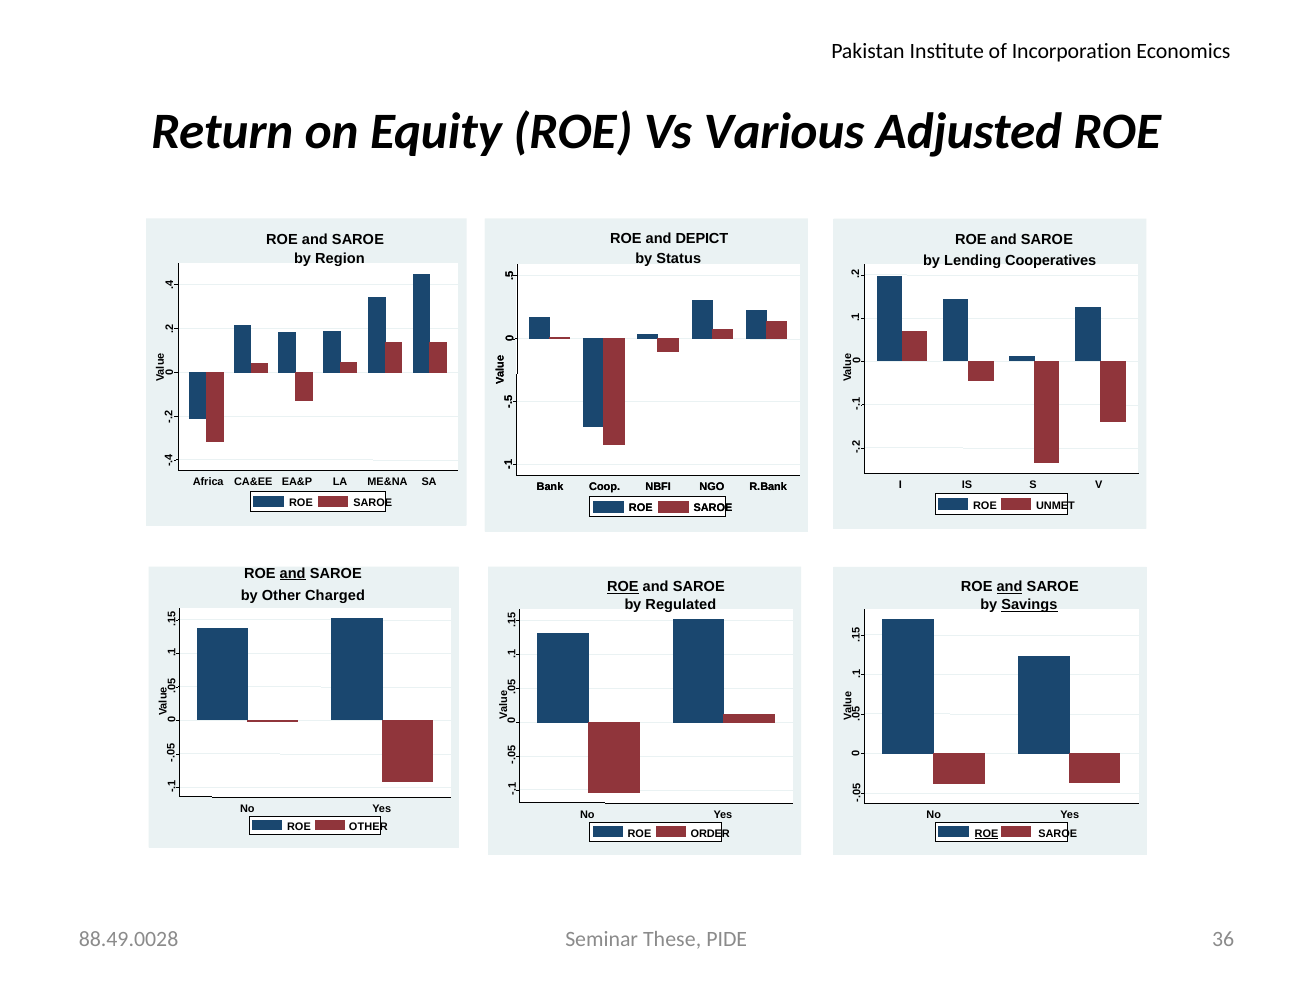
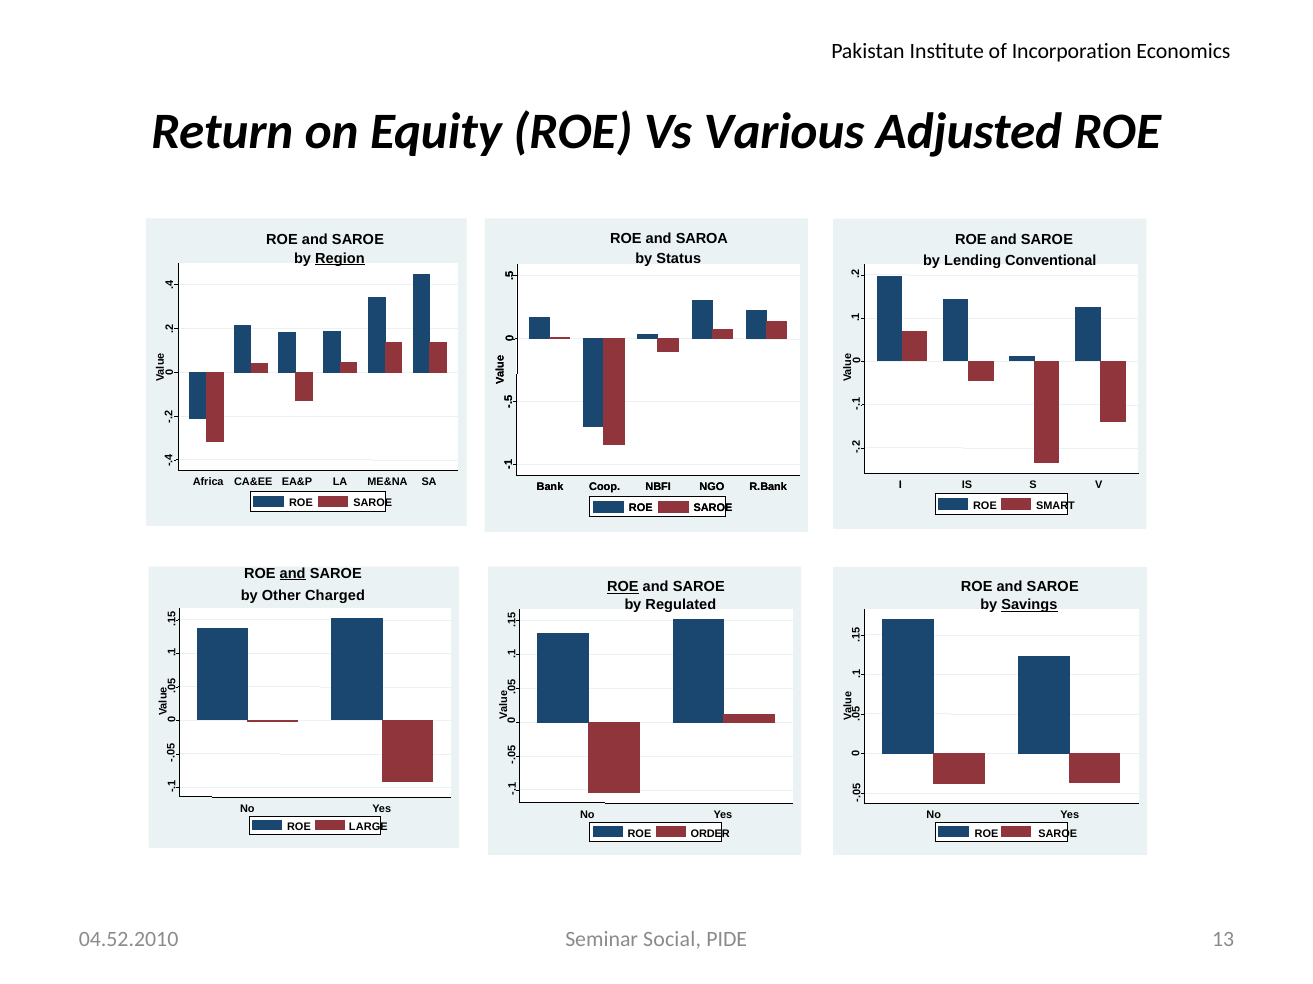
DEPICT: DEPICT -> SAROA
Region underline: none -> present
Cooperatives: Cooperatives -> Conventional
UNMET: UNMET -> SMART
and at (1009, 587) underline: present -> none
ROE OTHER: OTHER -> LARGE
ROE at (987, 834) underline: present -> none
These: These -> Social
36: 36 -> 13
88.49.0028: 88.49.0028 -> 04.52.2010
